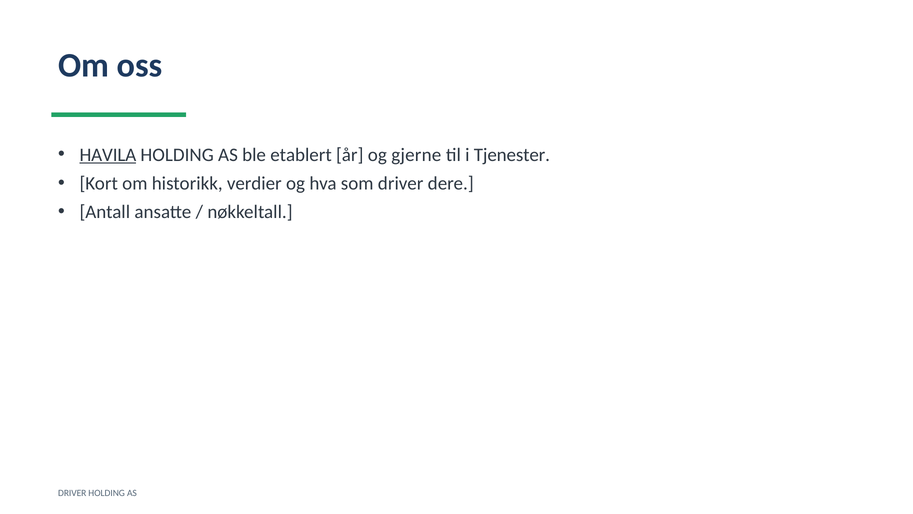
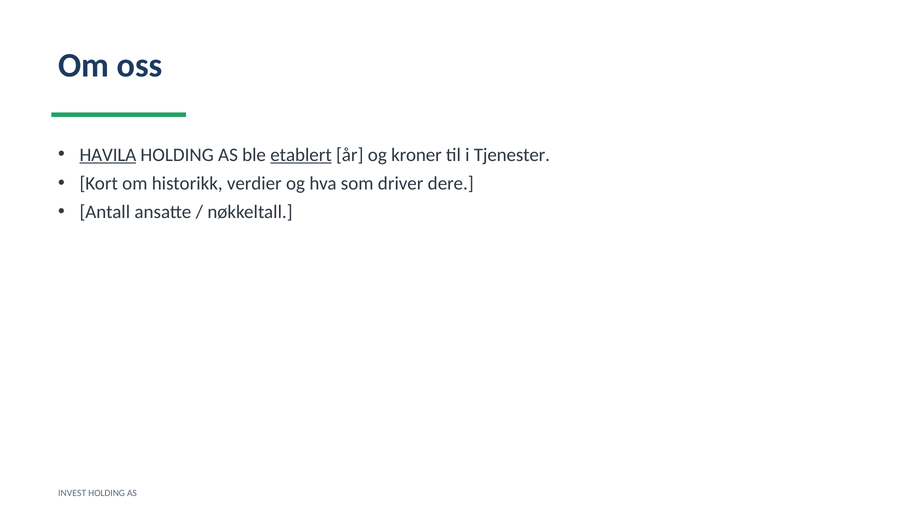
etablert underline: none -> present
gjerne: gjerne -> kroner
DRIVER at (72, 493): DRIVER -> INVEST
